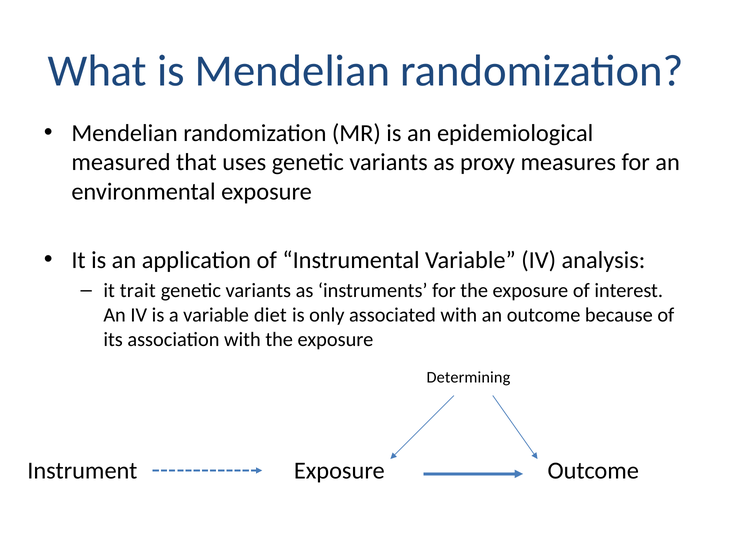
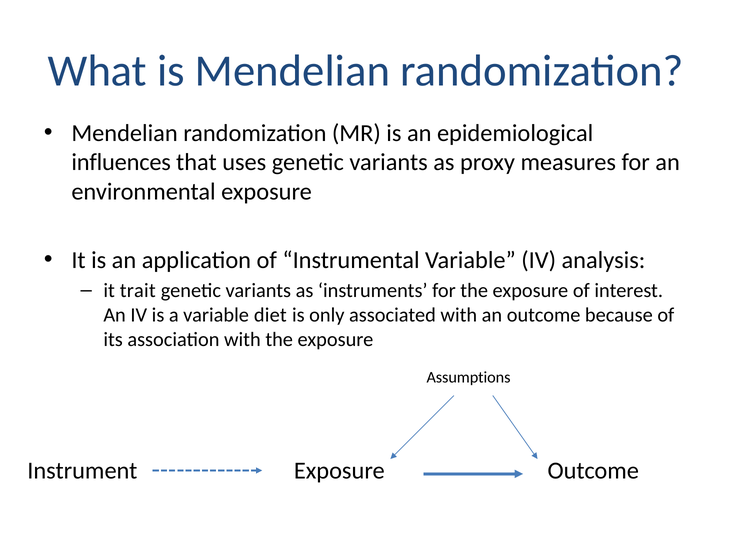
measured: measured -> influences
Determining: Determining -> Assumptions
